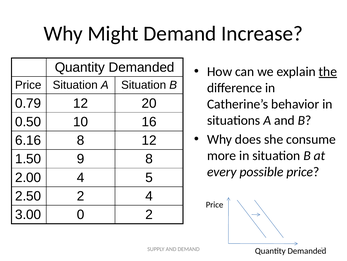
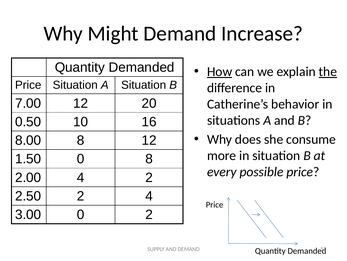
How underline: none -> present
0.79: 0.79 -> 7.00
6.16: 6.16 -> 8.00
1.50 9: 9 -> 0
4 5: 5 -> 2
